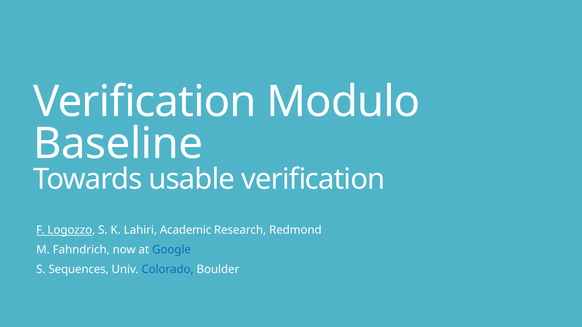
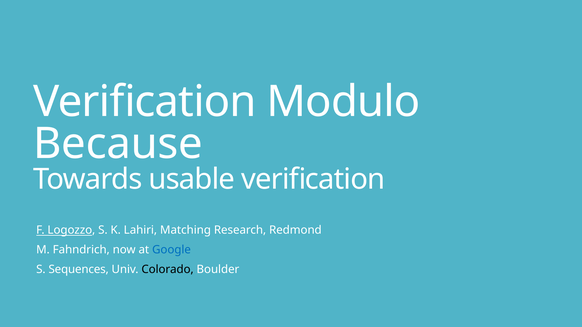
Baseline: Baseline -> Because
Academic: Academic -> Matching
Colorado colour: blue -> black
